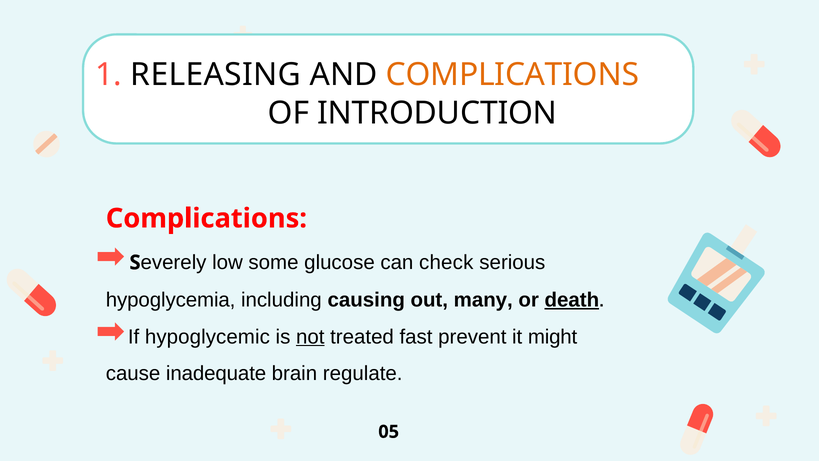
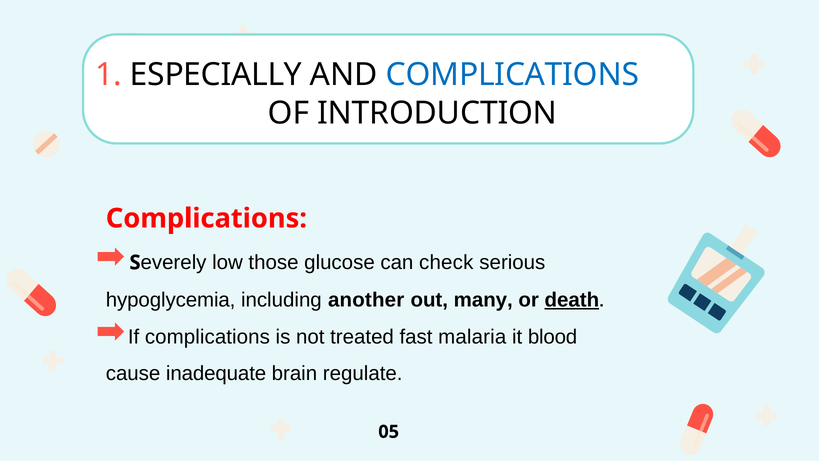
RELEASING: RELEASING -> ESPECIALLY
COMPLICATIONS at (512, 75) colour: orange -> blue
some: some -> those
causing: causing -> another
If hypoglycemic: hypoglycemic -> complications
not underline: present -> none
prevent: prevent -> malaria
might: might -> blood
